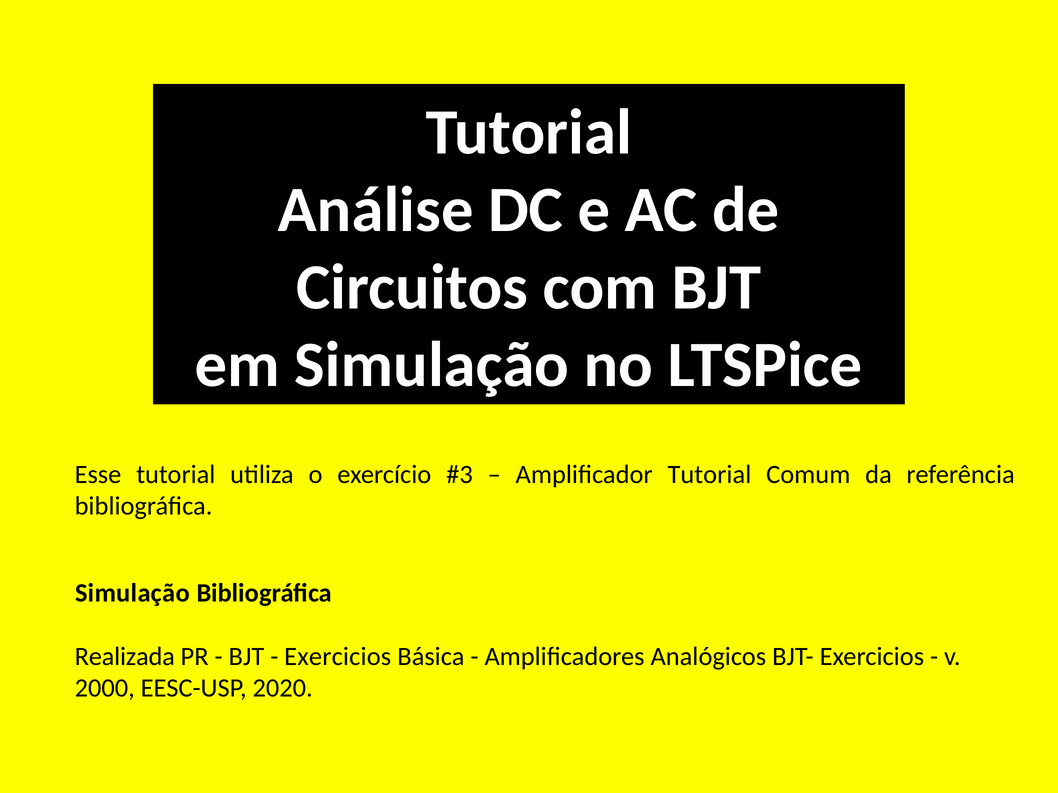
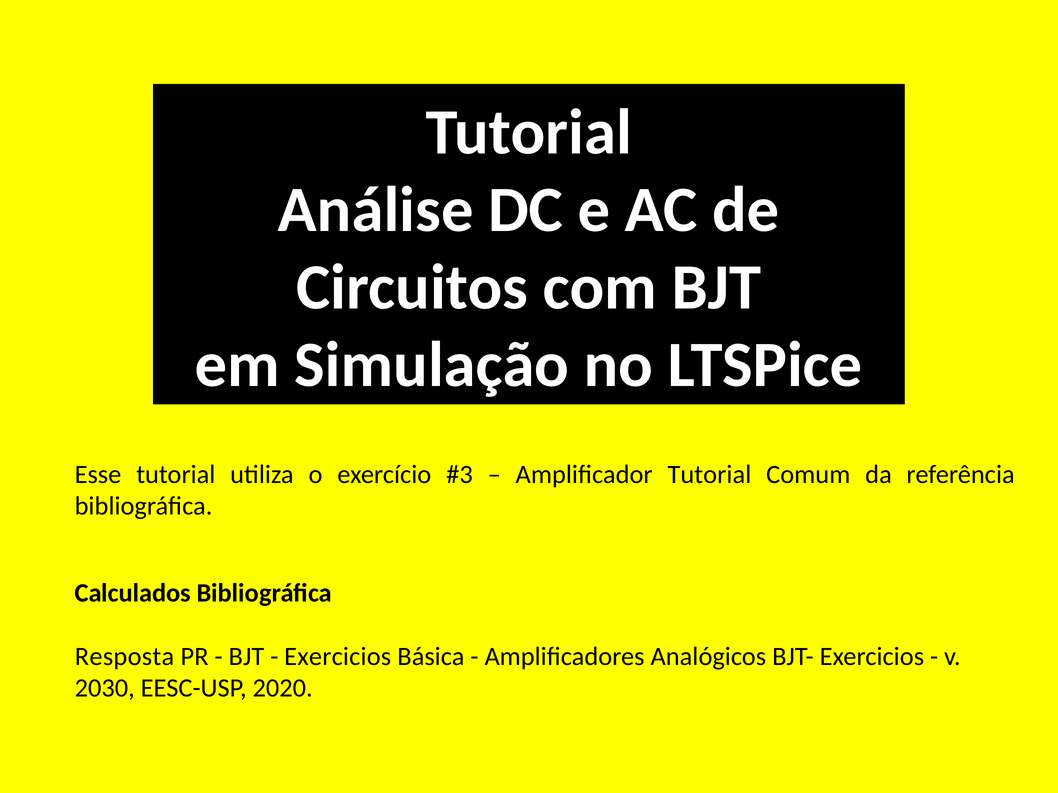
Simulação at (133, 593): Simulação -> Calculados
Realizada: Realizada -> Resposta
2000: 2000 -> 2030
